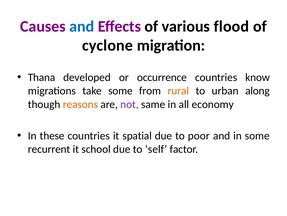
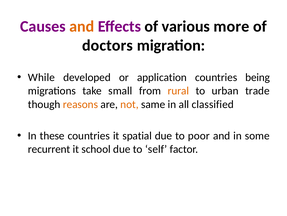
and at (82, 26) colour: blue -> orange
flood: flood -> more
cyclone: cyclone -> doctors
Thana: Thana -> While
occurrence: occurrence -> application
know: know -> being
take some: some -> small
along: along -> trade
not colour: purple -> orange
economy: economy -> classified
